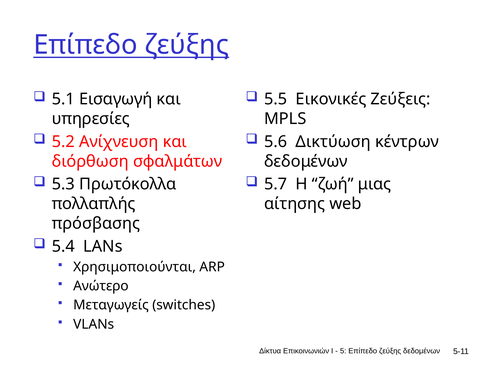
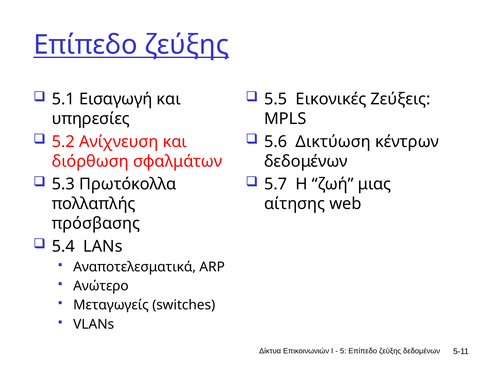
Χρησιμοποιούνται: Χρησιμοποιούνται -> Αναποτελεσματικά
